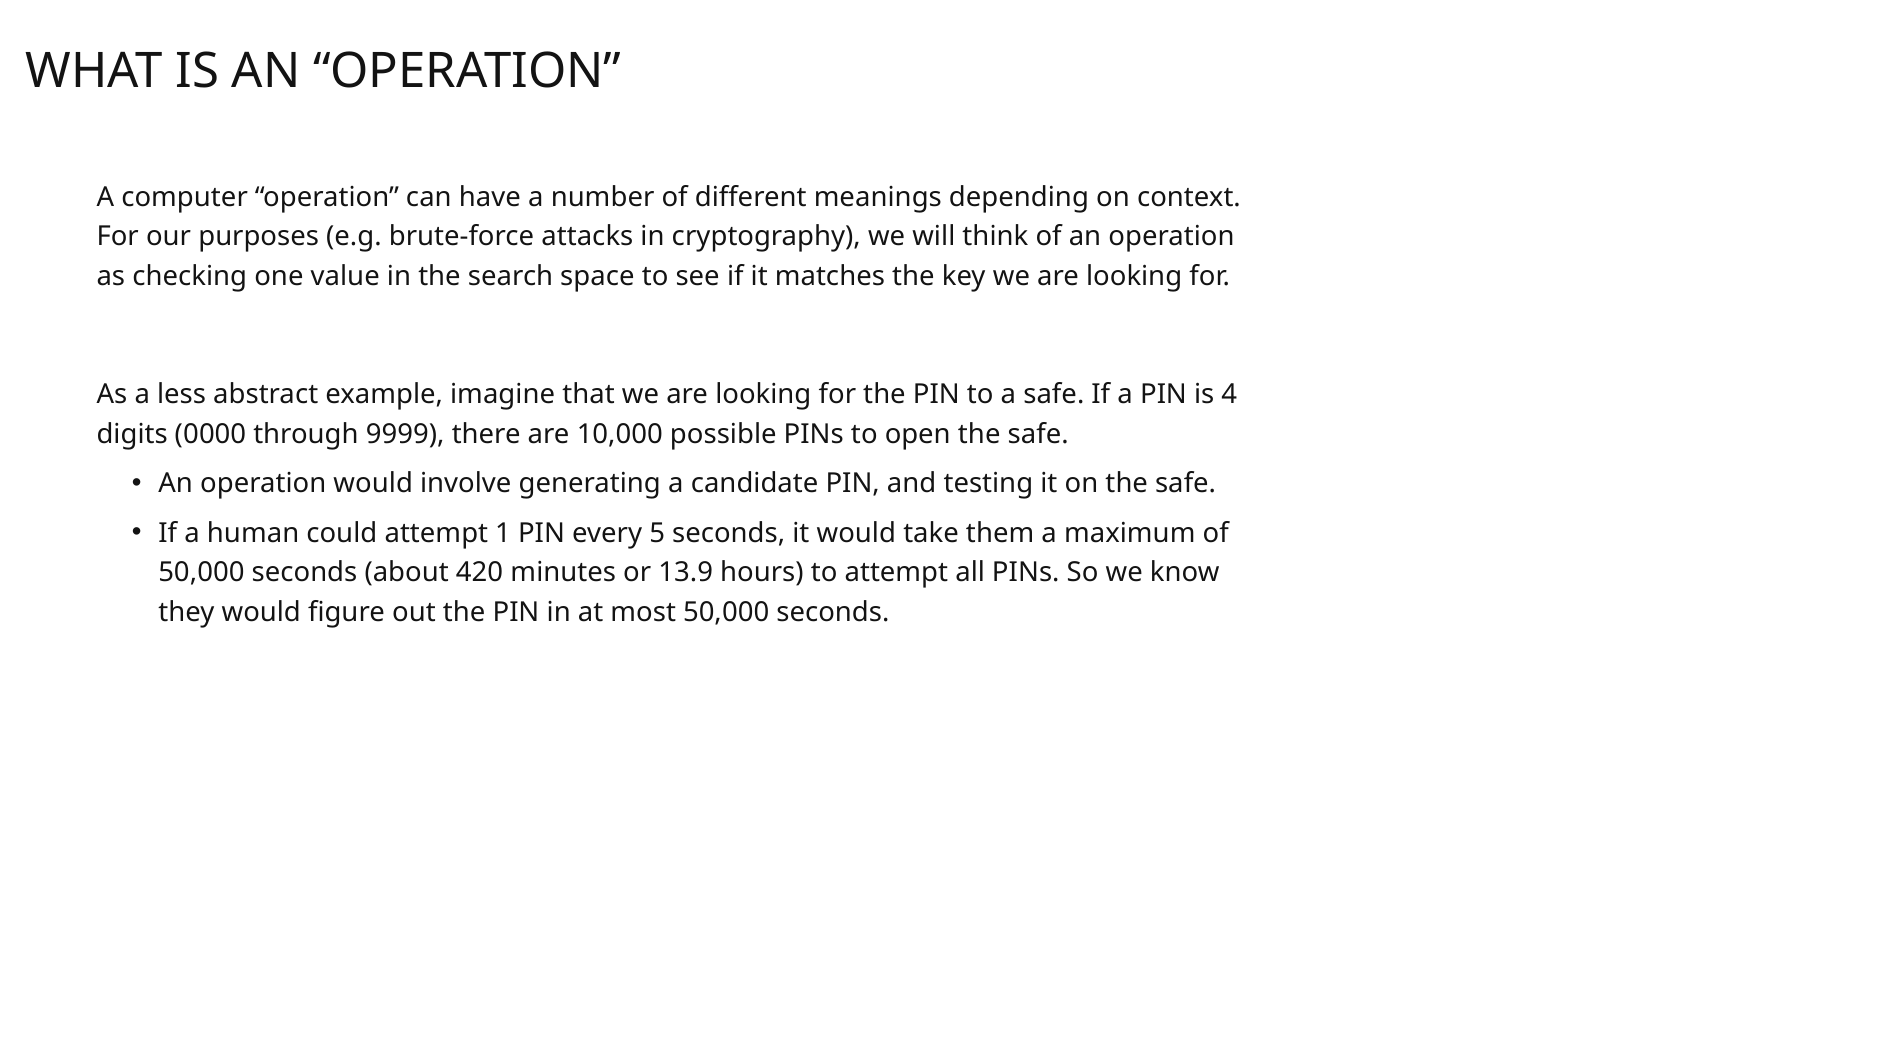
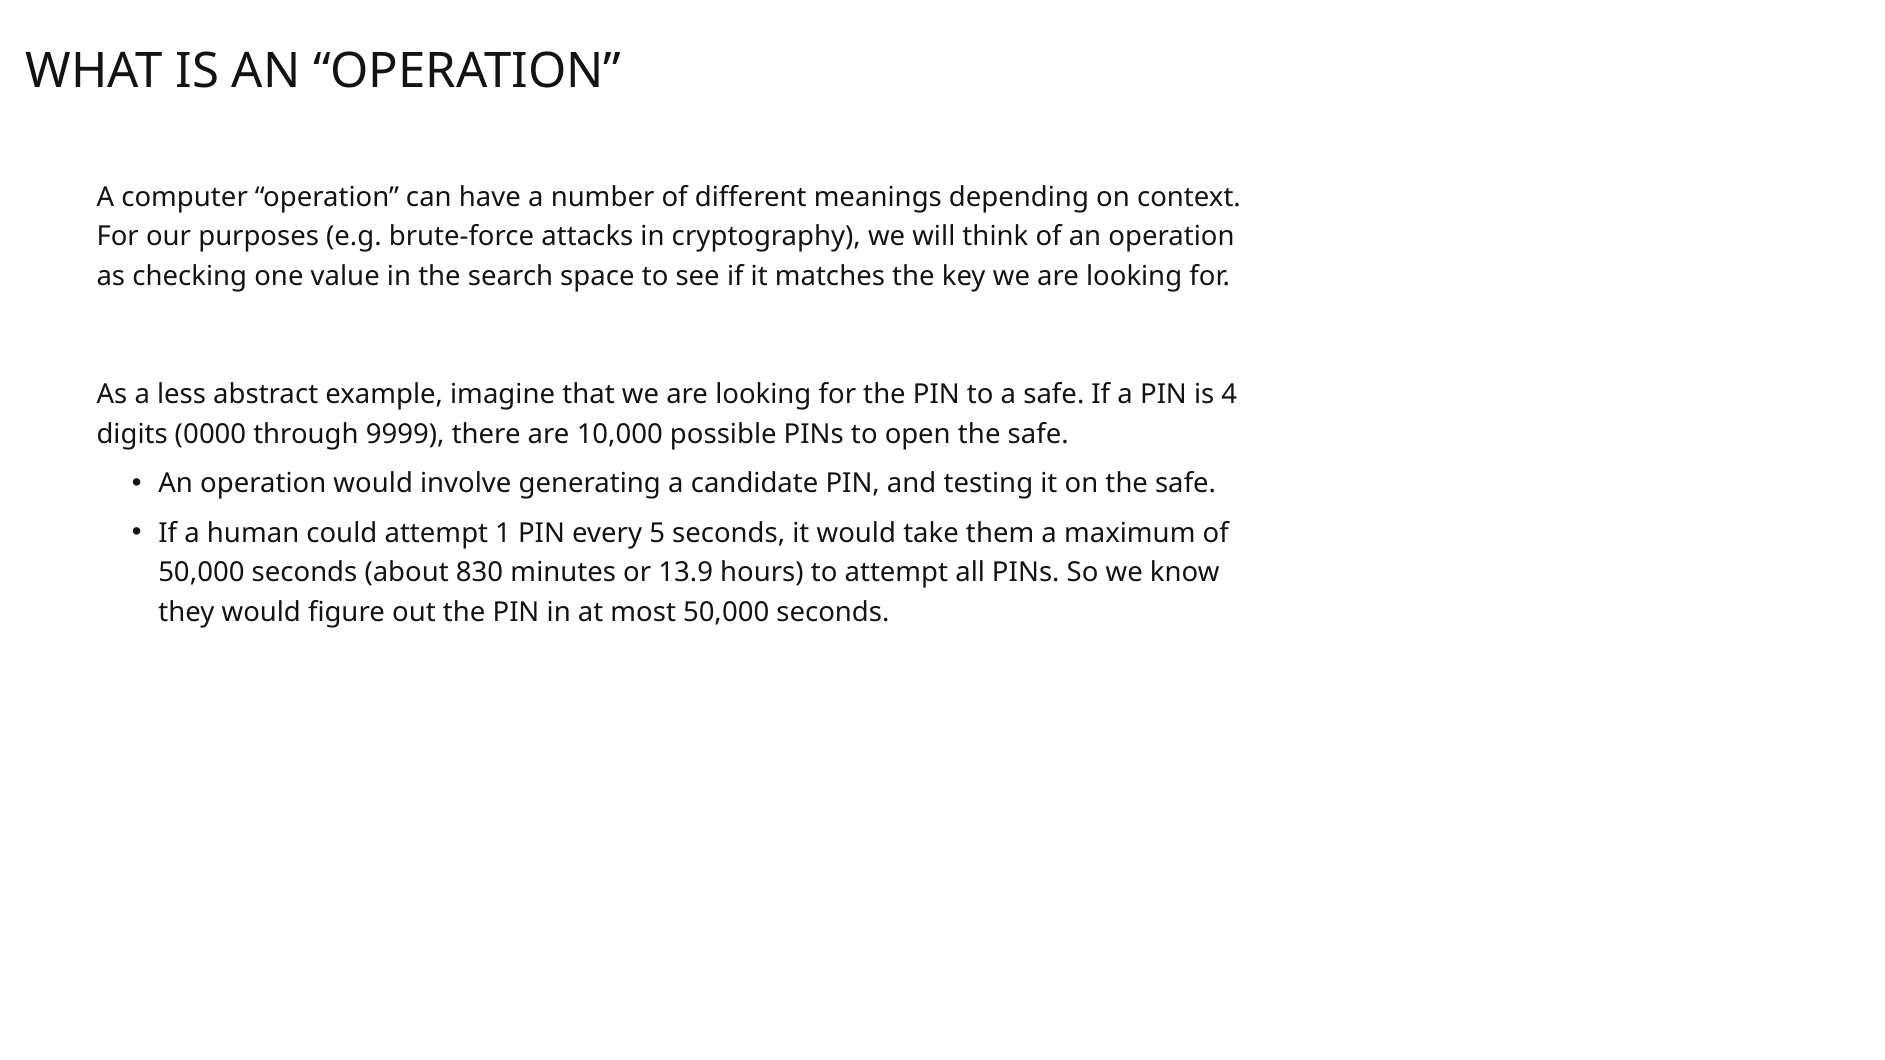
420: 420 -> 830
